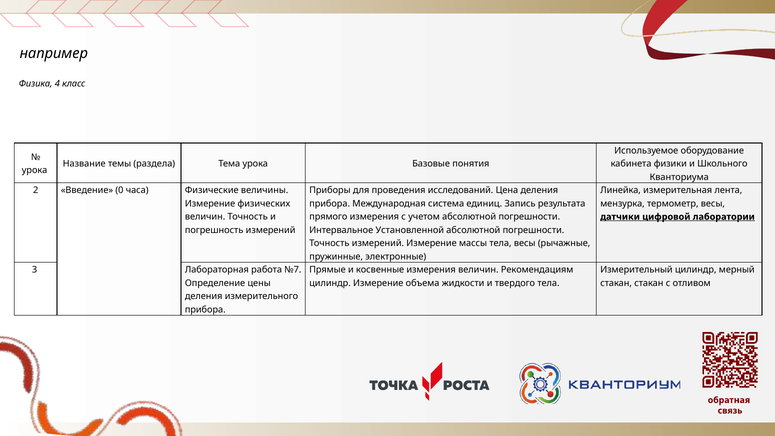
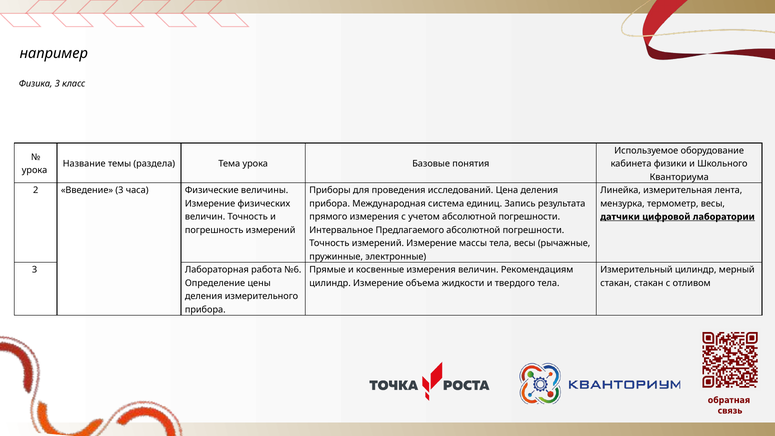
Физика 4: 4 -> 3
Введение 0: 0 -> 3
Установленной: Установленной -> Предлагаемого
№7: №7 -> №6
